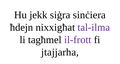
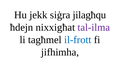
sinċiera: sinċiera -> jilagħqu
il-frott colour: purple -> blue
jtajjarha: jtajjarha -> jifhimha
